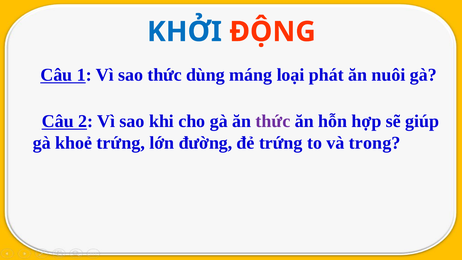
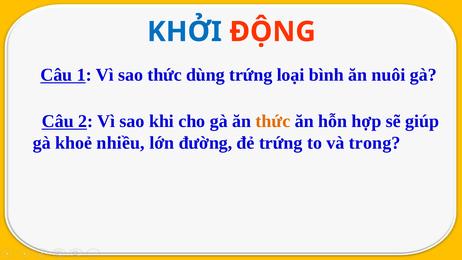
dùng máng: máng -> trứng
phát: phát -> bình
thức at (273, 121) colour: purple -> orange
khoẻ trứng: trứng -> nhiều
